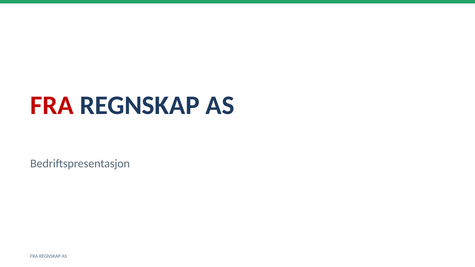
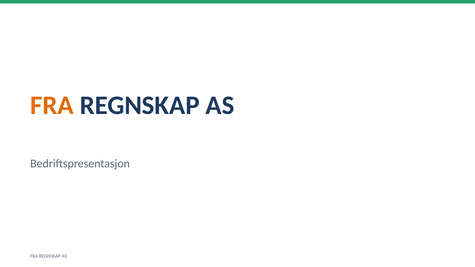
FRA at (52, 105) colour: red -> orange
